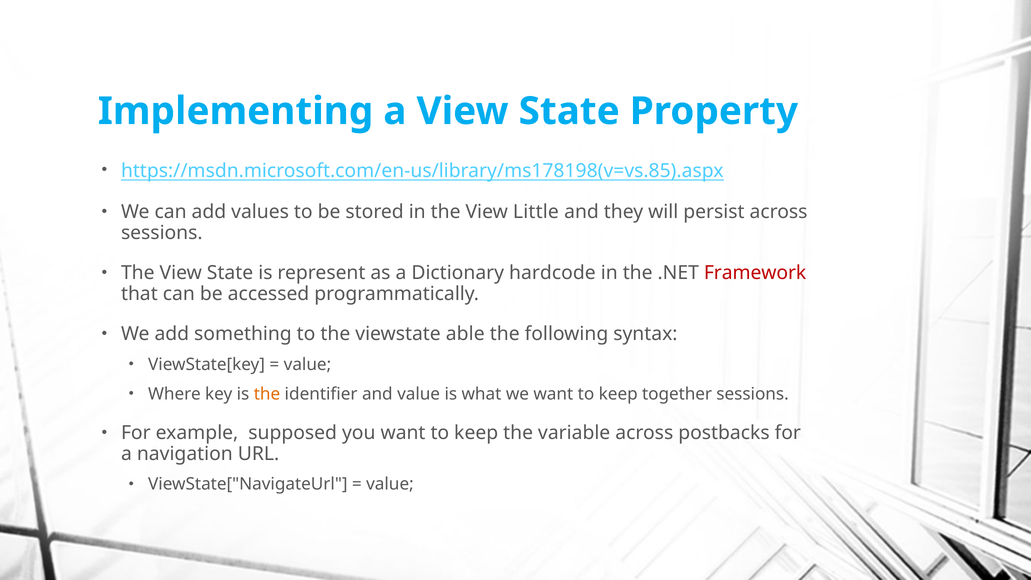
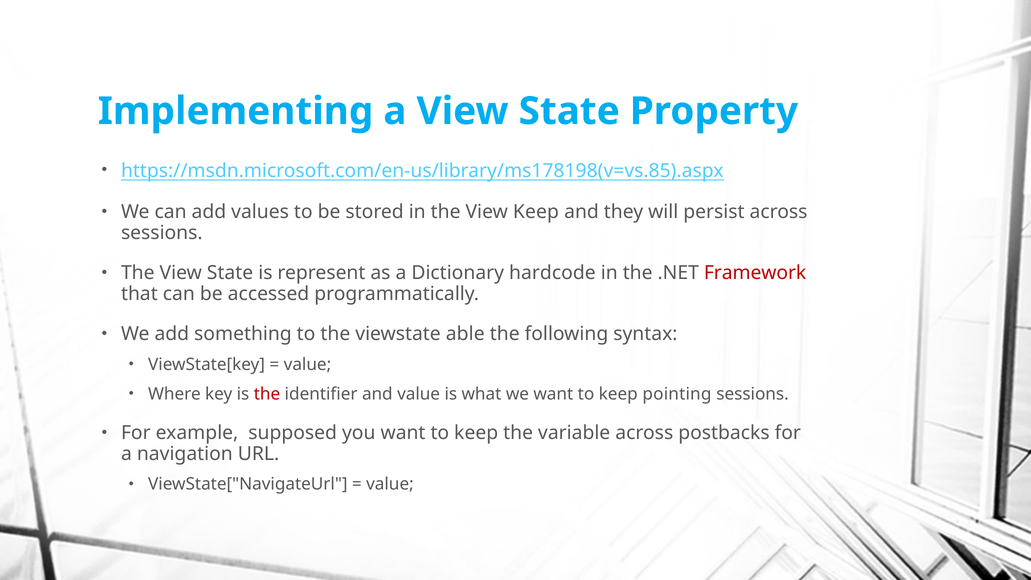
View Little: Little -> Keep
the at (267, 394) colour: orange -> red
together: together -> pointing
